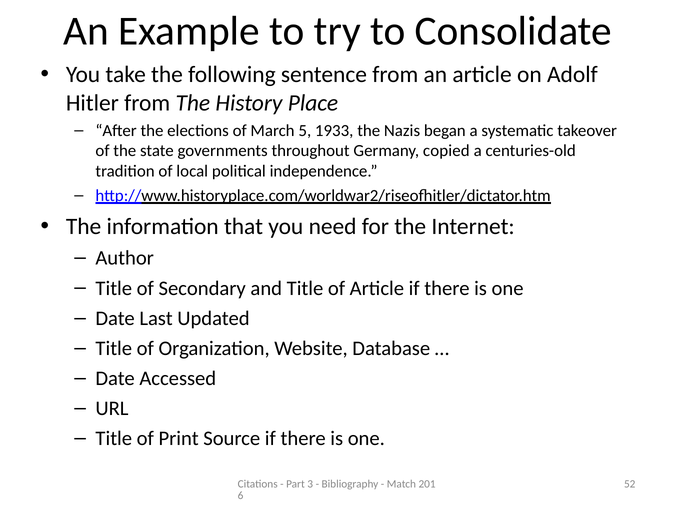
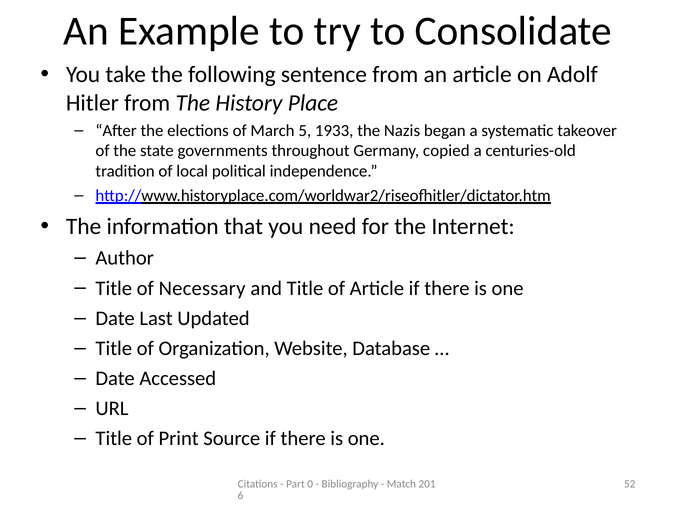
Secondary: Secondary -> Necessary
3: 3 -> 0
